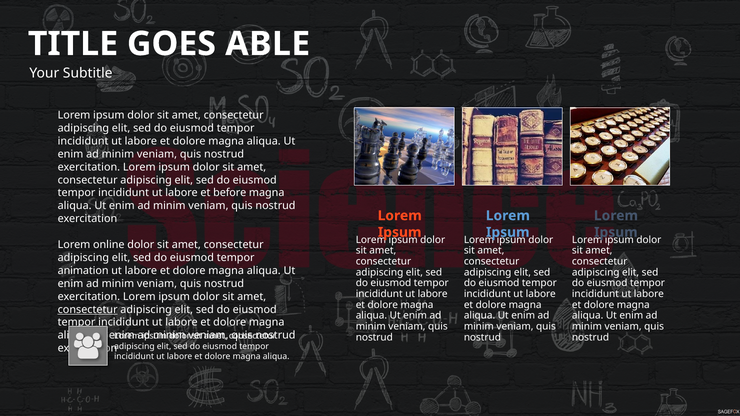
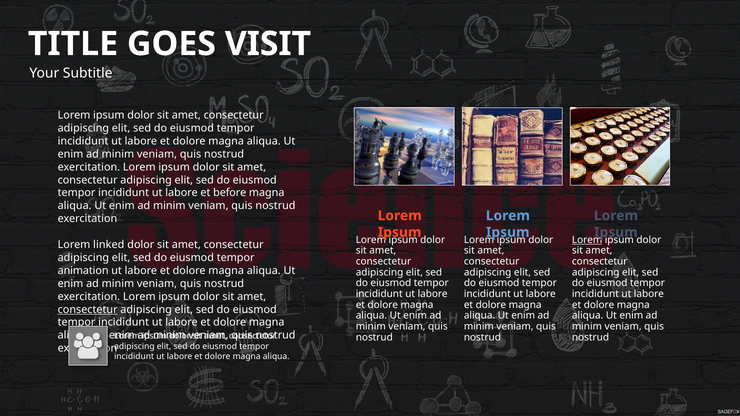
ABLE: ABLE -> VISIT
Lorem at (587, 240) underline: none -> present
online: online -> linked
